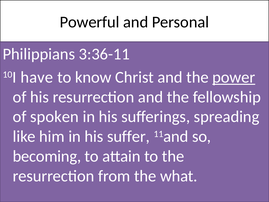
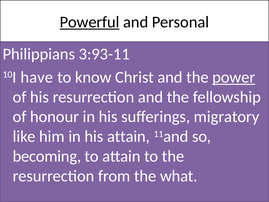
Powerful underline: none -> present
3:36-11: 3:36-11 -> 3:93-11
spoken: spoken -> honour
spreading: spreading -> migratory
his suffer: suffer -> attain
